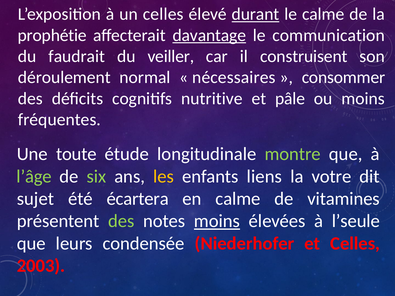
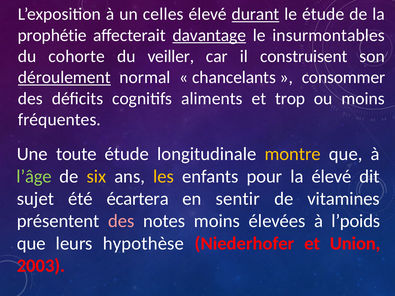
le calme: calme -> étude
communication: communication -> insurmontables
faudrait: faudrait -> cohorte
déroulement underline: none -> present
nécessaires: nécessaires -> chancelants
nutritive: nutritive -> aliments
pâle: pâle -> trop
montre colour: light green -> yellow
six colour: light green -> yellow
liens: liens -> pour
la votre: votre -> élevé
en calme: calme -> sentir
des at (121, 221) colour: light green -> pink
moins at (217, 221) underline: present -> none
l’seule: l’seule -> l’poids
condensée: condensée -> hypothèse
et Celles: Celles -> Union
